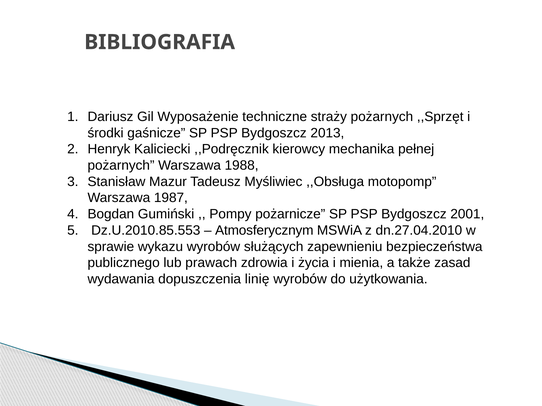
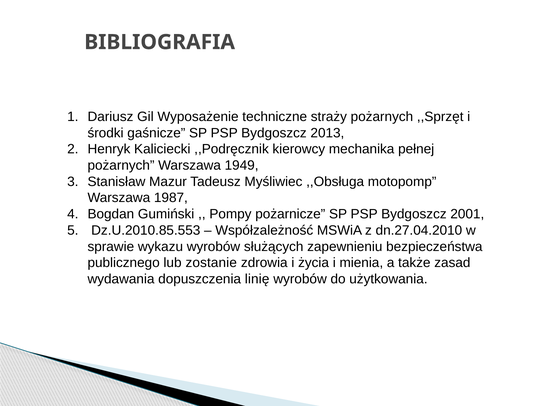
1988: 1988 -> 1949
Atmosferycznym: Atmosferycznym -> Współzależność
prawach: prawach -> zostanie
